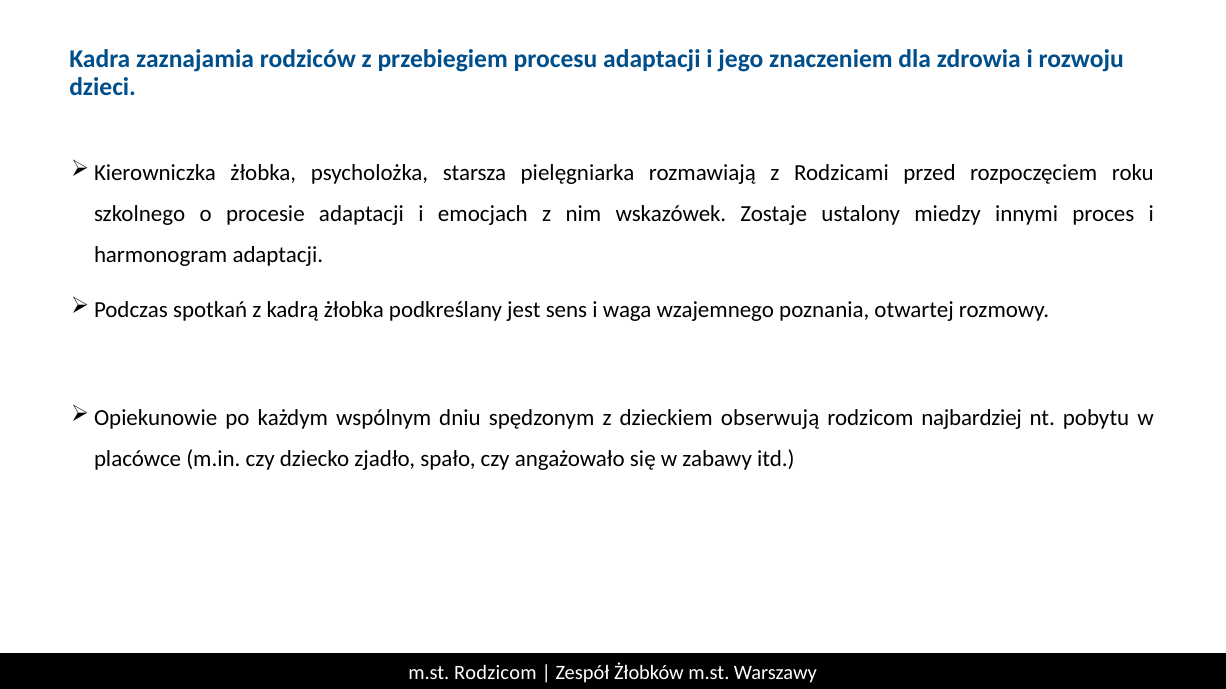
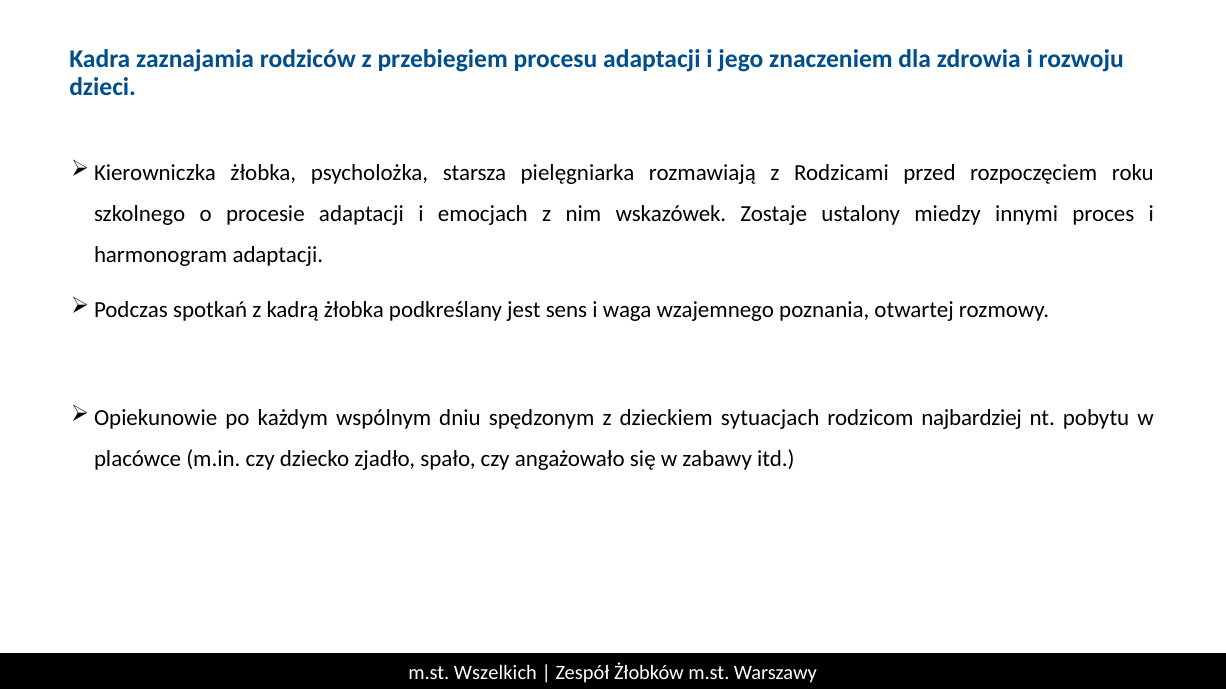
obserwują: obserwują -> sytuacjach
m.st Rodzicom: Rodzicom -> Wszelkich
